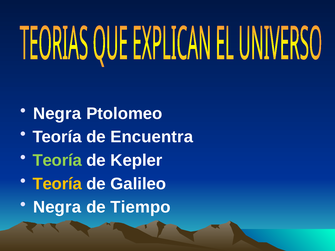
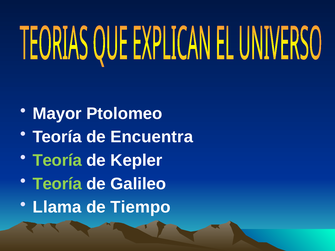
Negra at (57, 114): Negra -> Mayor
Teoría at (57, 184) colour: yellow -> light green
Negra at (57, 207): Negra -> Llama
